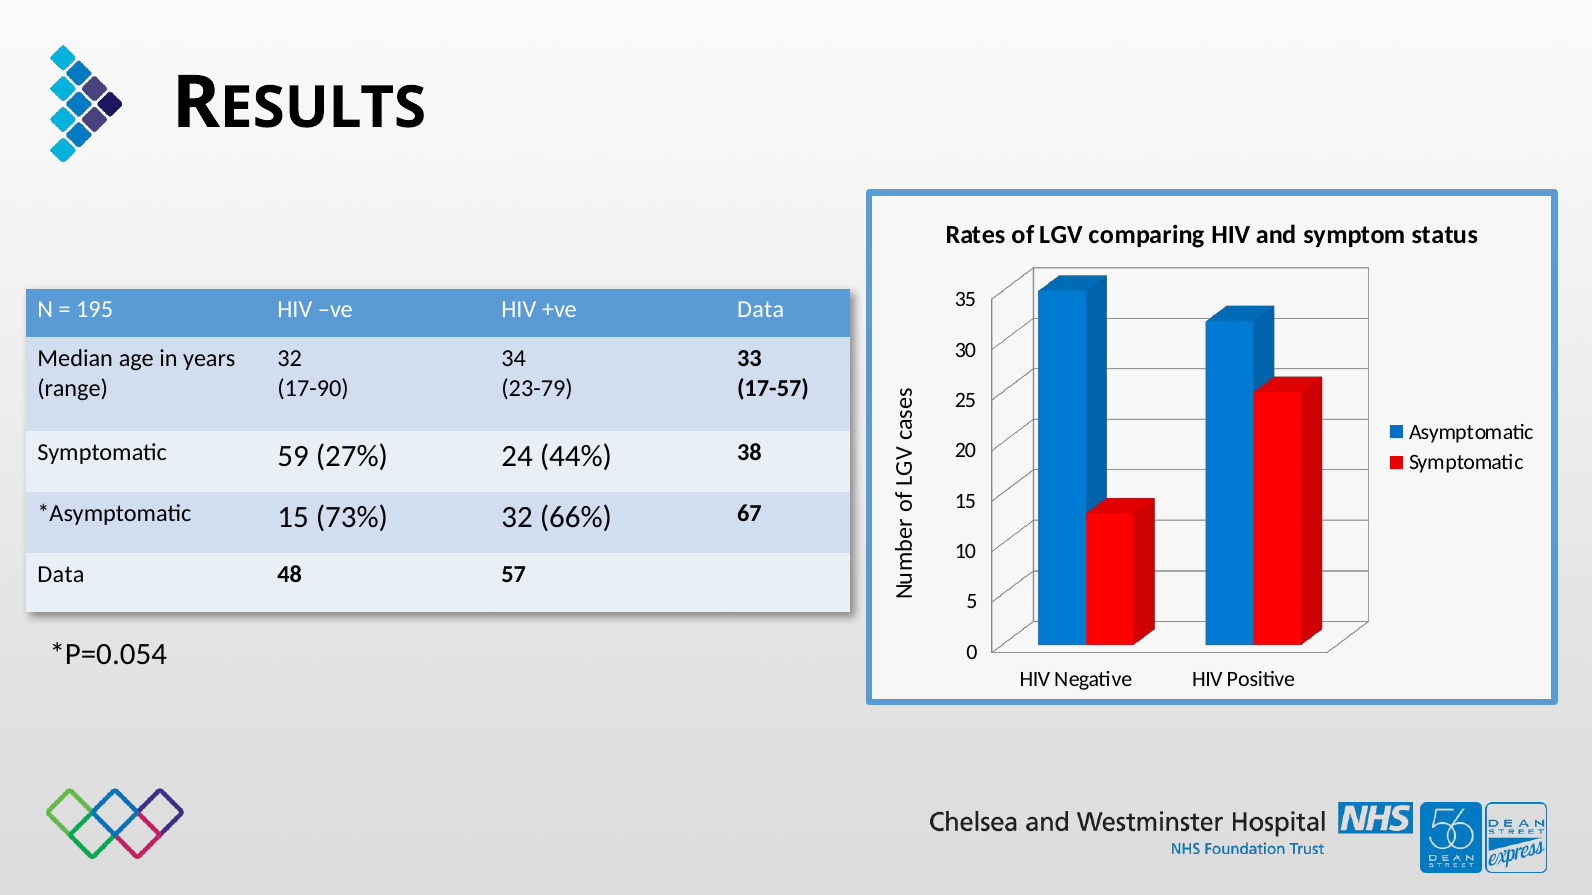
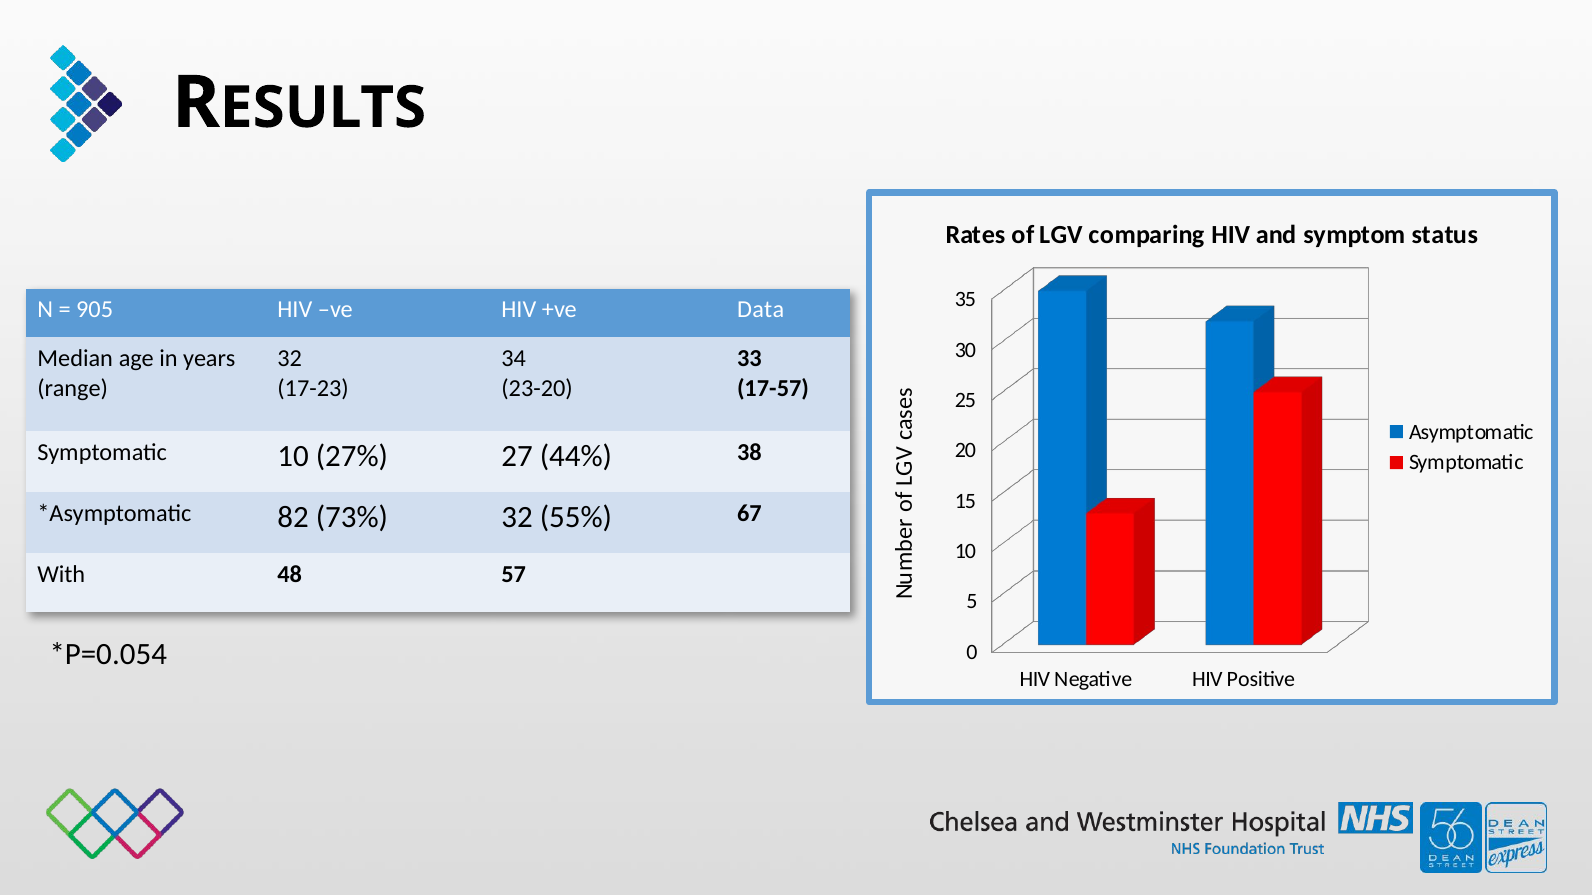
195: 195 -> 905
17-90: 17-90 -> 17-23
23-79: 23-79 -> 23-20
Symptomatic 59: 59 -> 10
24: 24 -> 27
15 at (293, 518): 15 -> 82
66%: 66% -> 55%
Data at (61, 575): Data -> With
